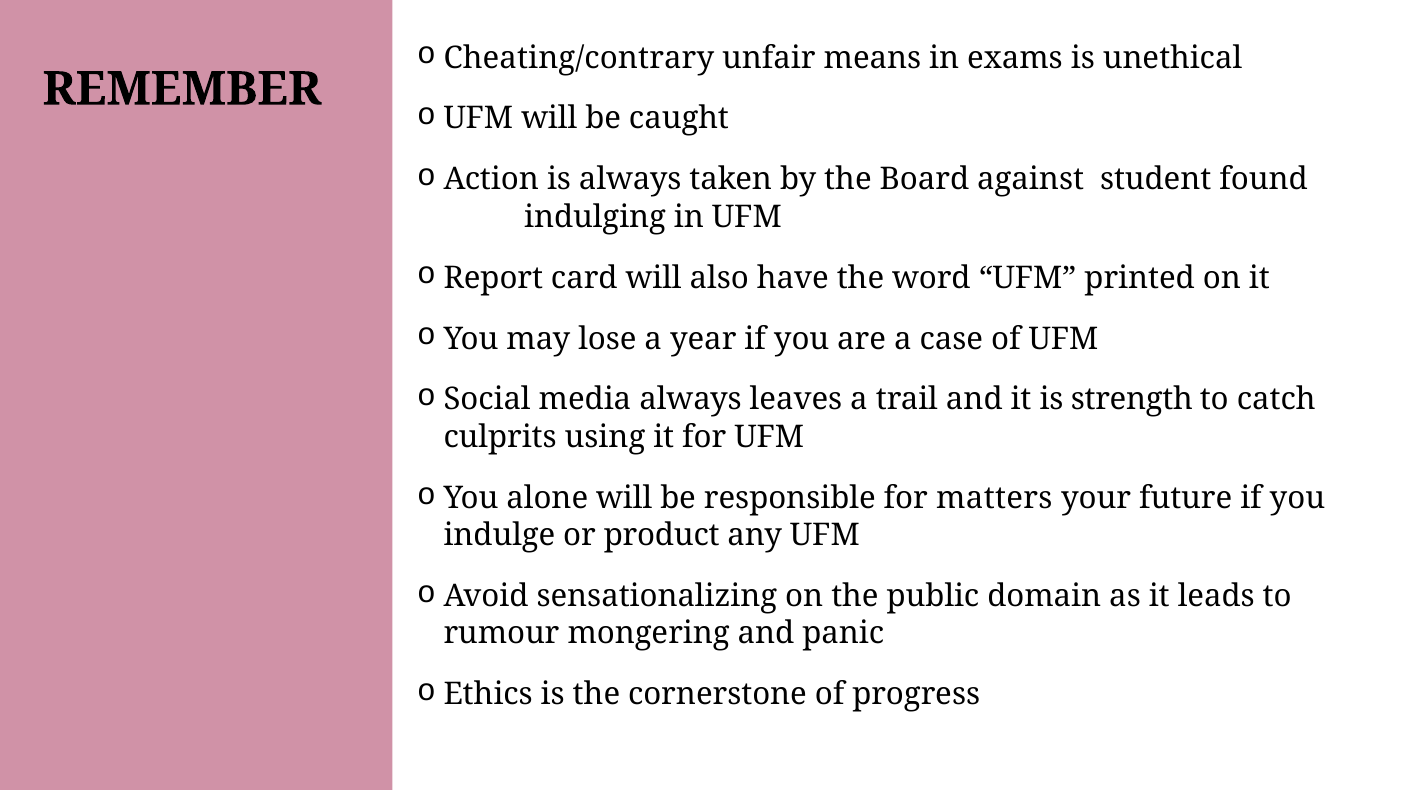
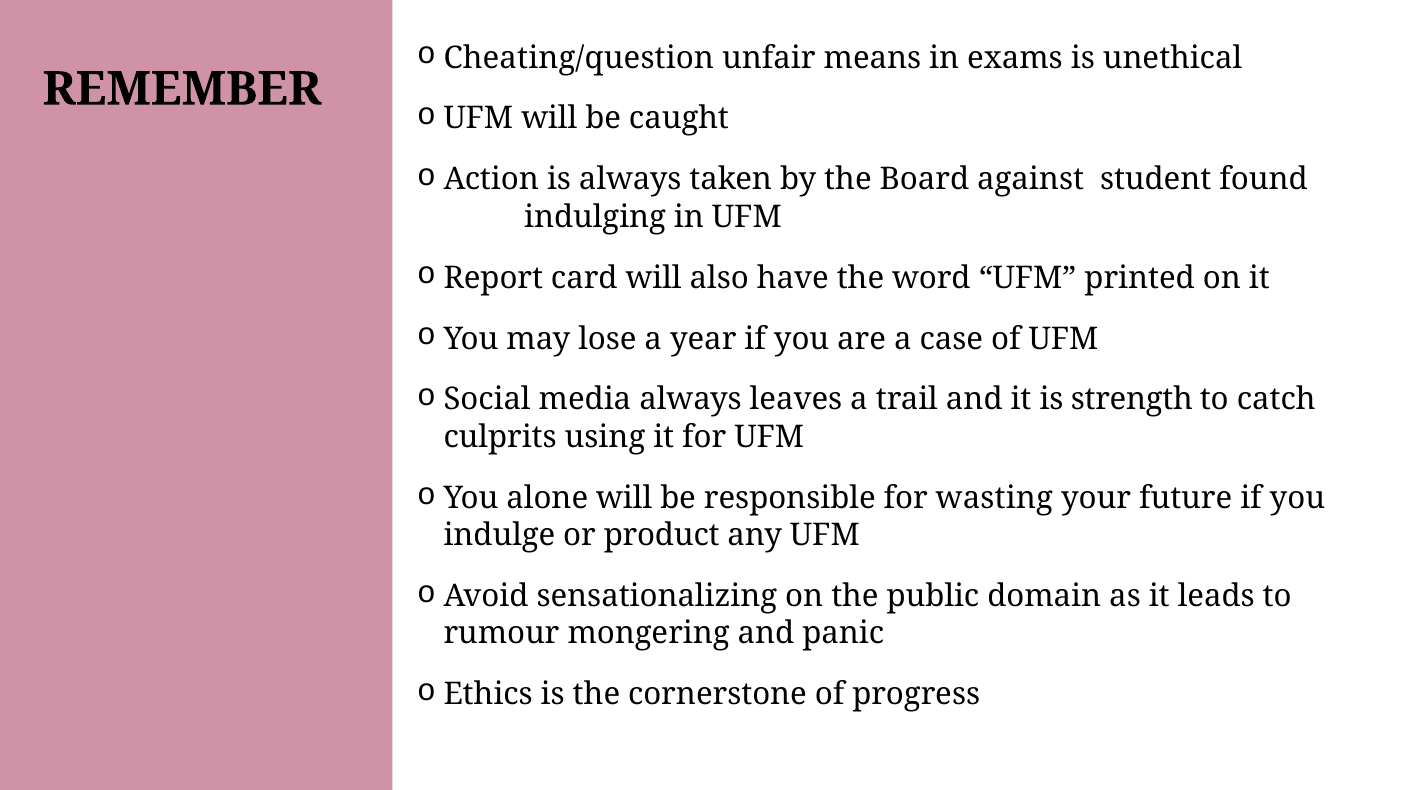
Cheating/contrary: Cheating/contrary -> Cheating/question
matters: matters -> wasting
